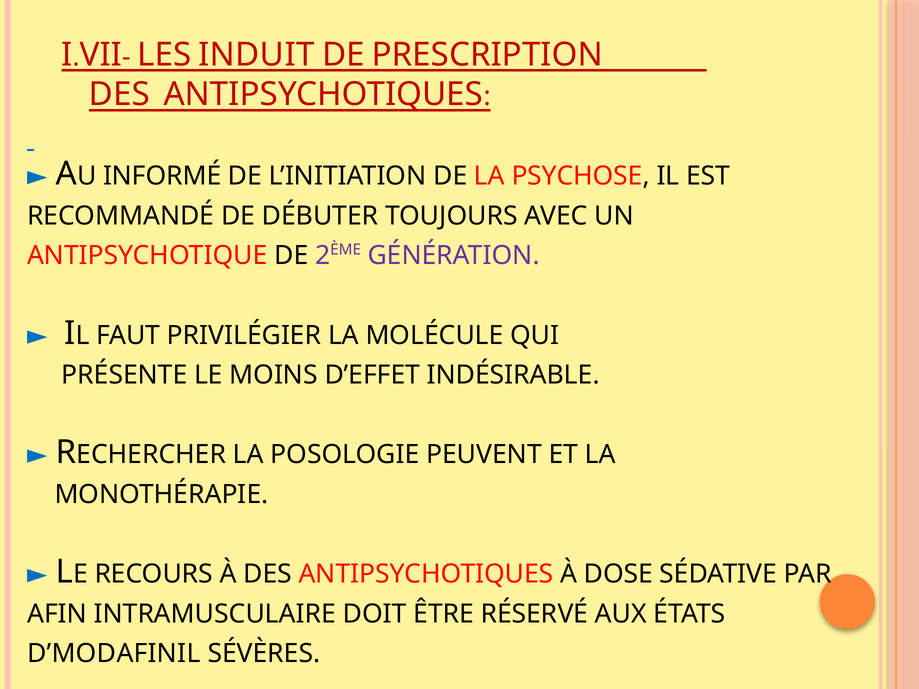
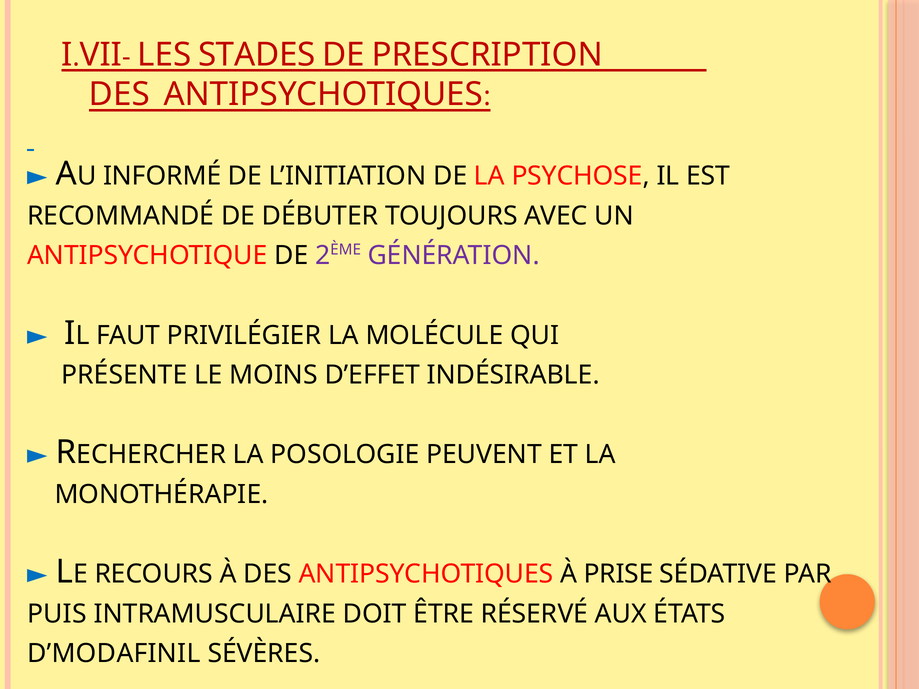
INDUIT: INDUIT -> STADES
DOSE: DOSE -> PRISE
AFIN: AFIN -> PUIS
